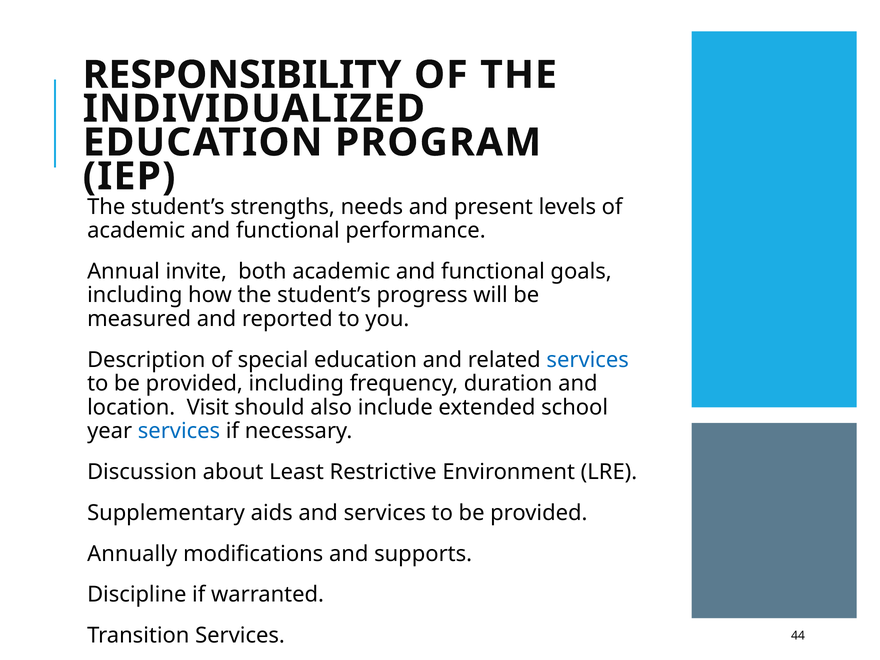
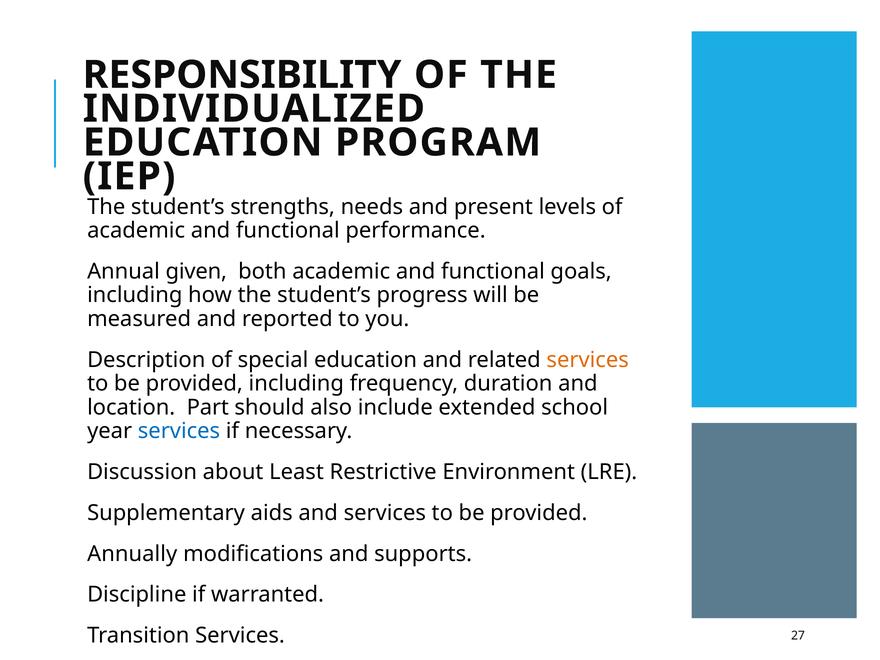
invite: invite -> given
services at (588, 360) colour: blue -> orange
Visit: Visit -> Part
44: 44 -> 27
